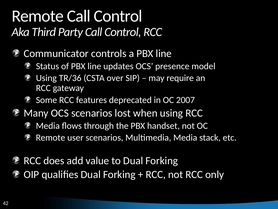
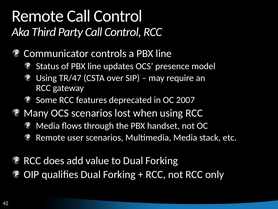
TR/36: TR/36 -> TR/47
